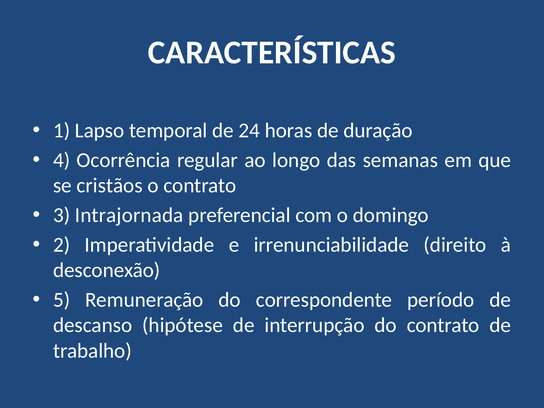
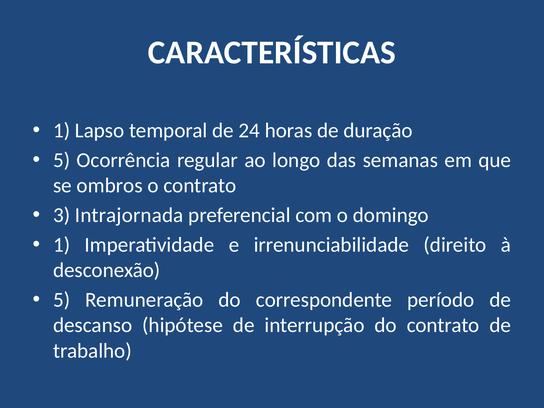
4 at (62, 160): 4 -> 5
cristãos: cristãos -> ombros
2 at (62, 245): 2 -> 1
